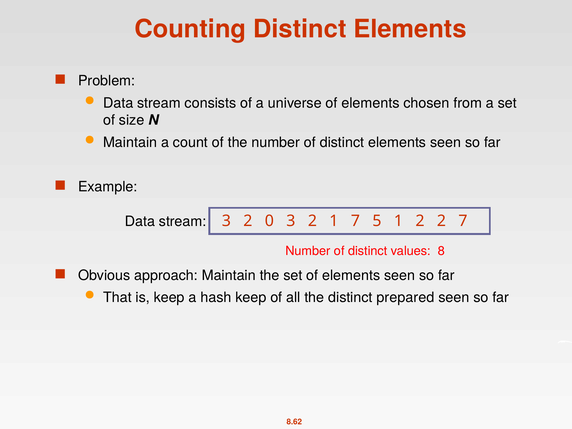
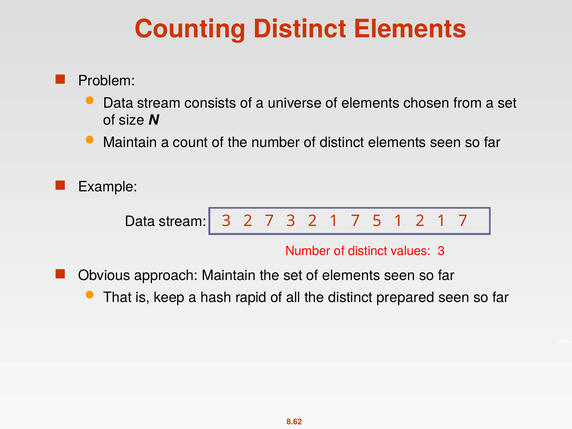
2 0: 0 -> 7
1 2 2: 2 -> 1
values 8: 8 -> 3
hash keep: keep -> rapid
